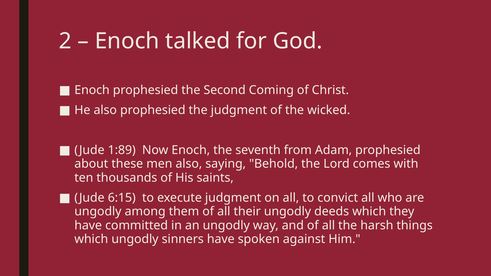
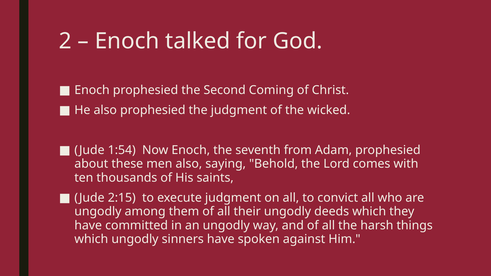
1:89: 1:89 -> 1:54
6:15: 6:15 -> 2:15
